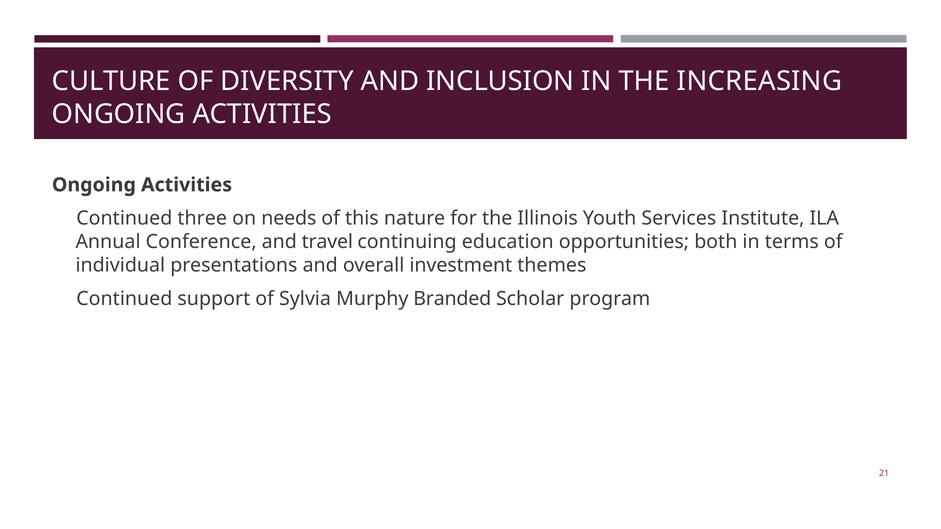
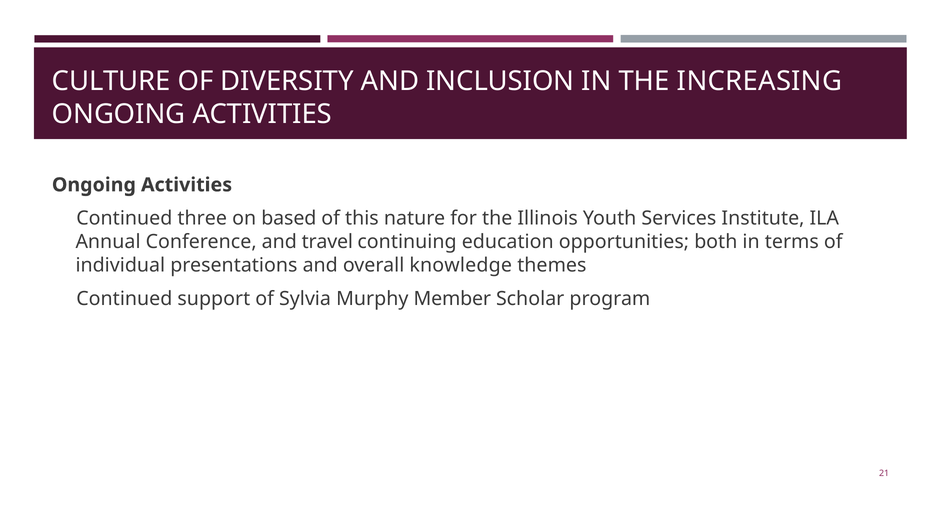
needs: needs -> based
investment: investment -> knowledge
Branded: Branded -> Member
